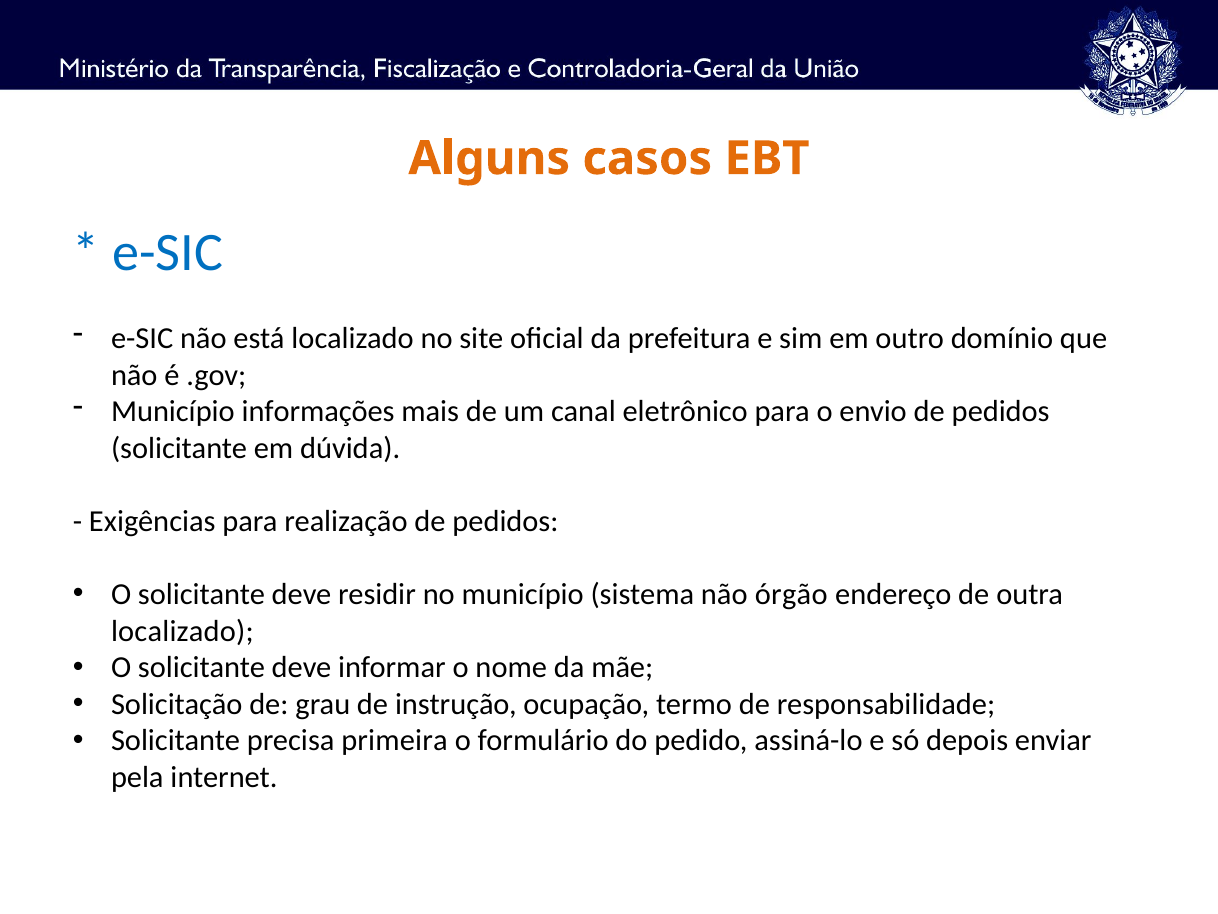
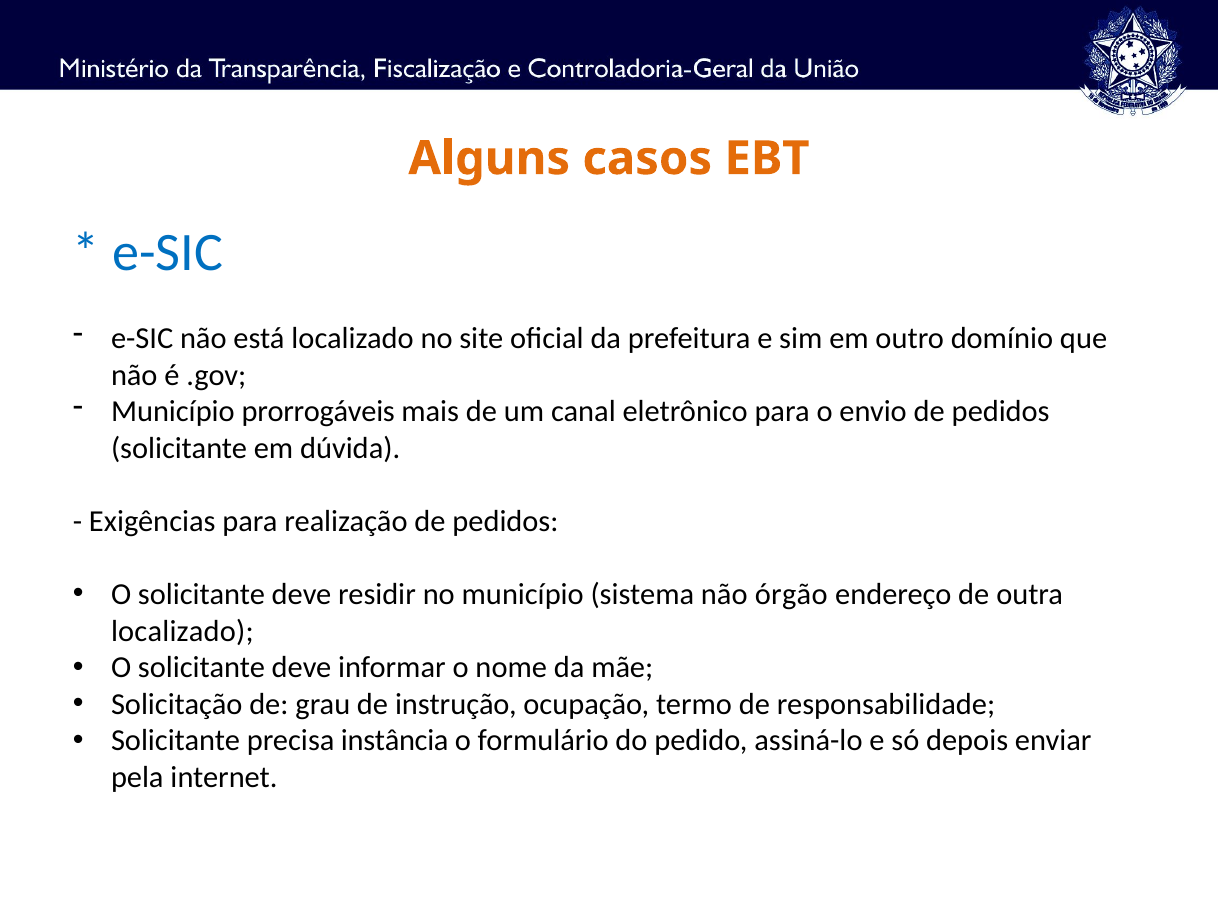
informações: informações -> prorrogáveis
primeira: primeira -> instância
